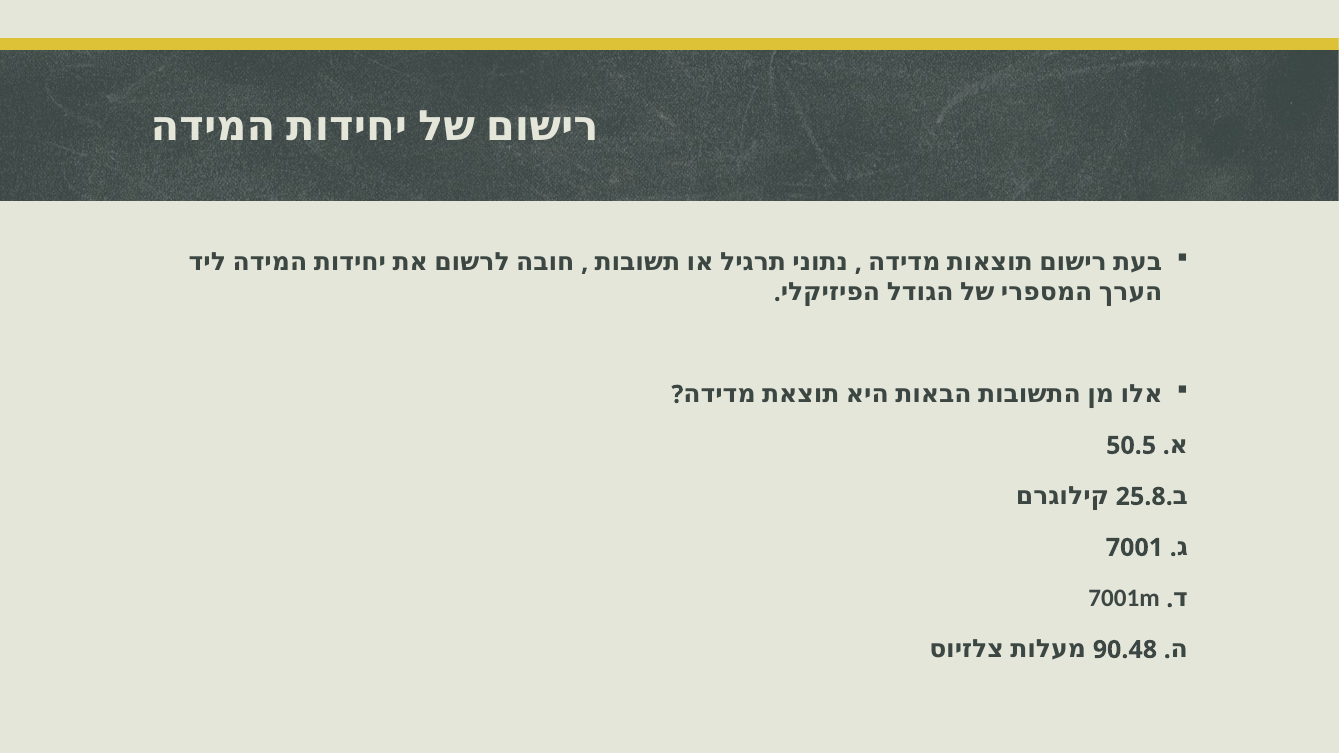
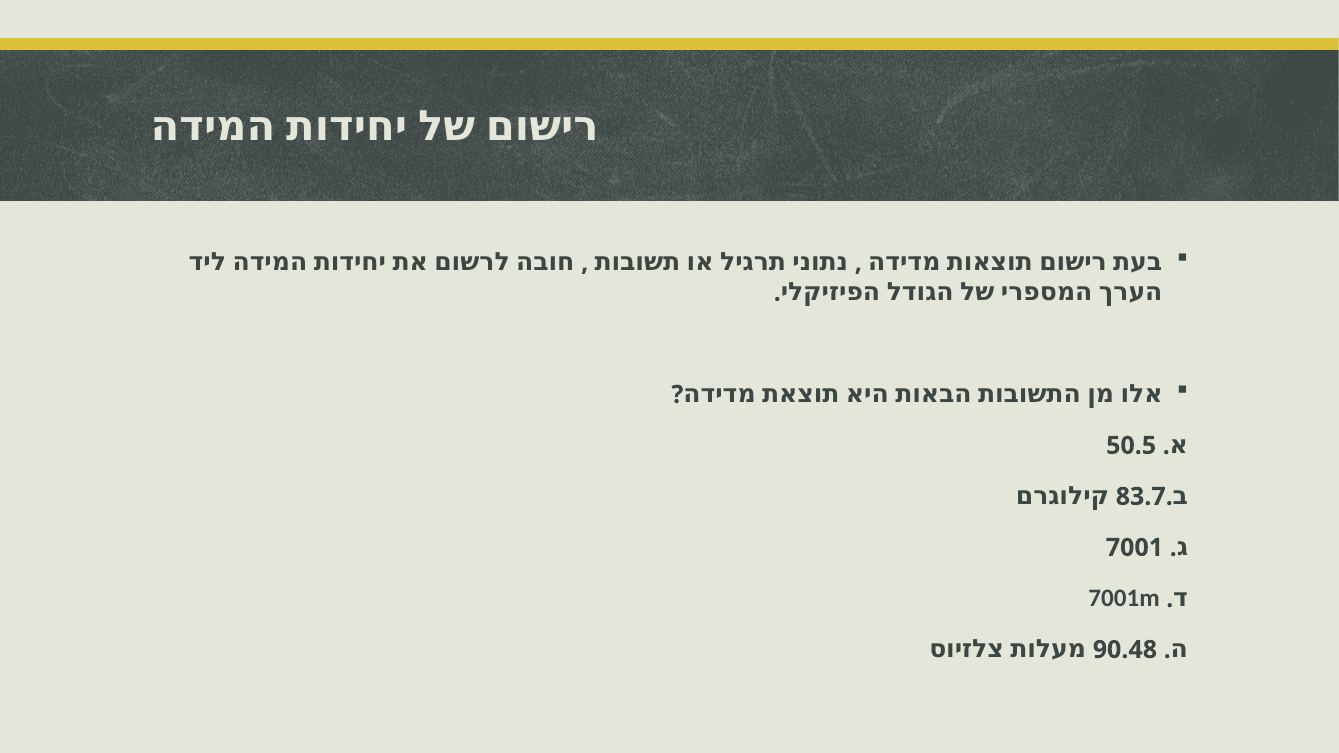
25.8: 25.8 -> 83.7
